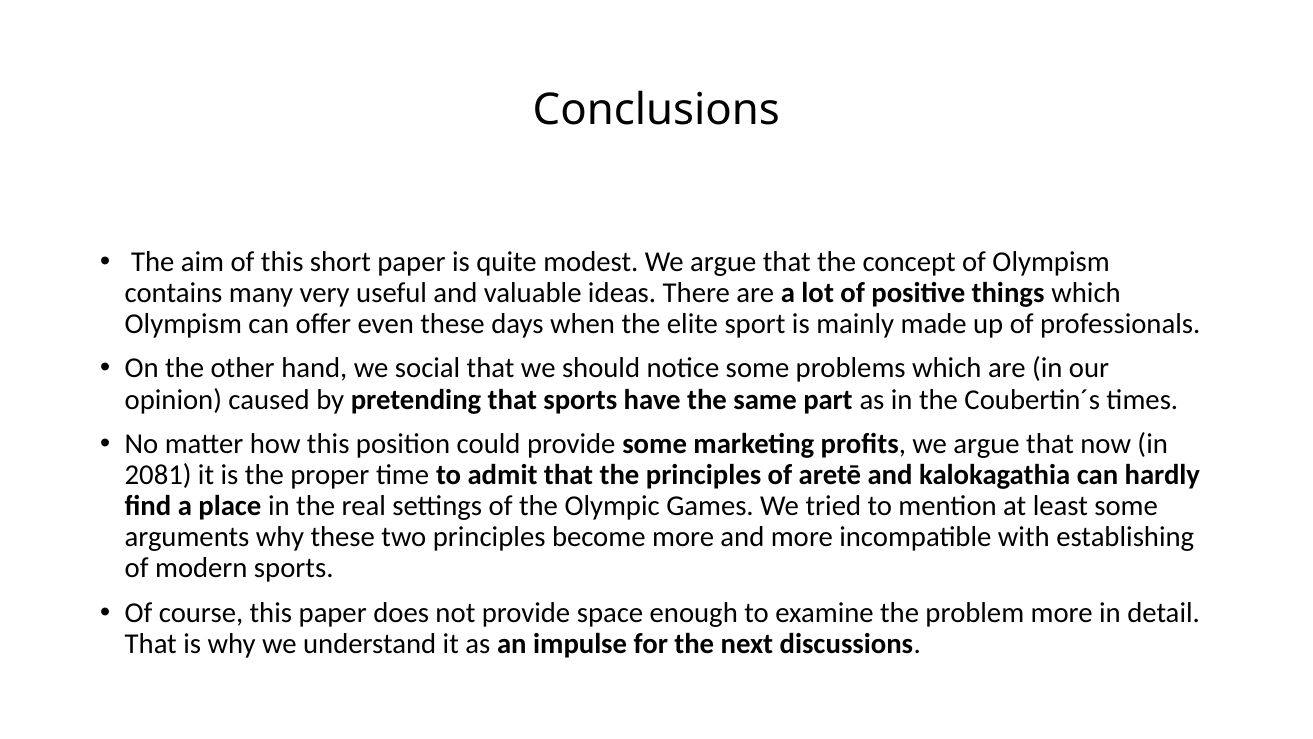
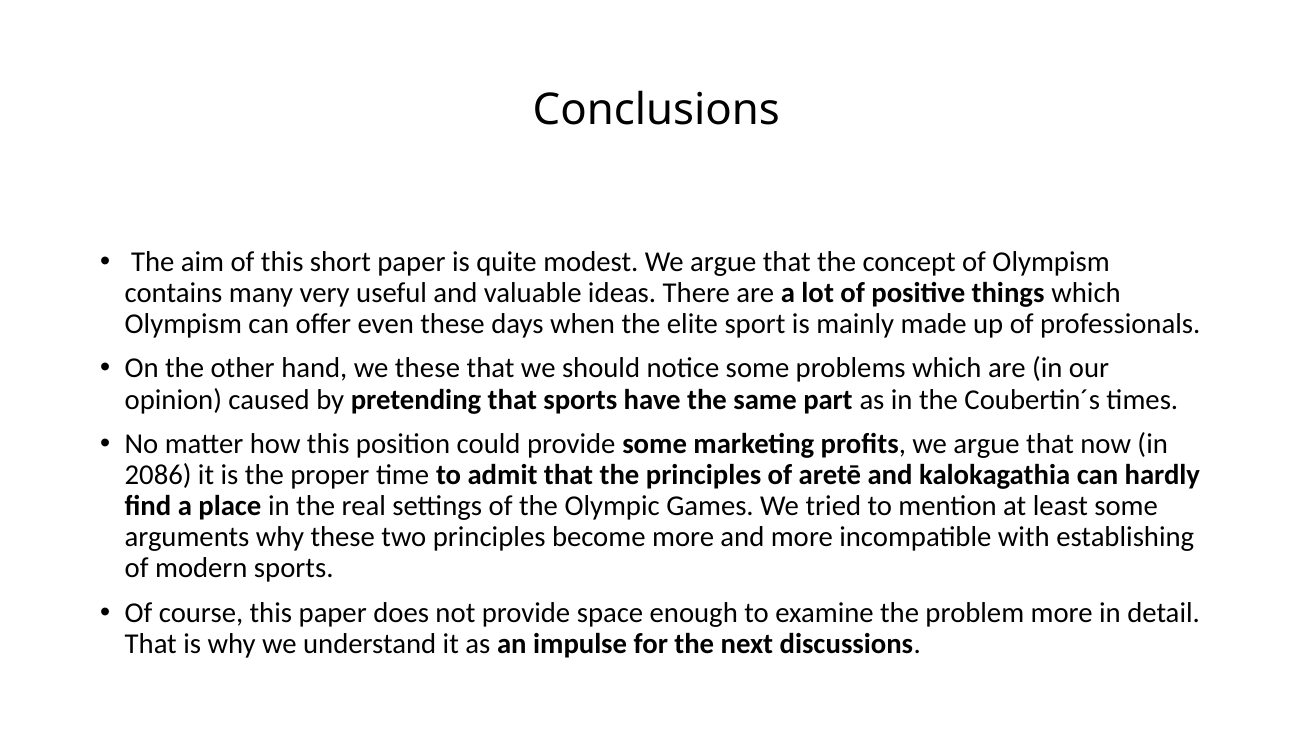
we social: social -> these
2081: 2081 -> 2086
